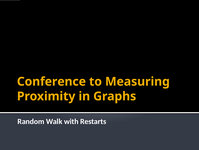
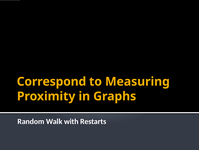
Conference: Conference -> Correspond
